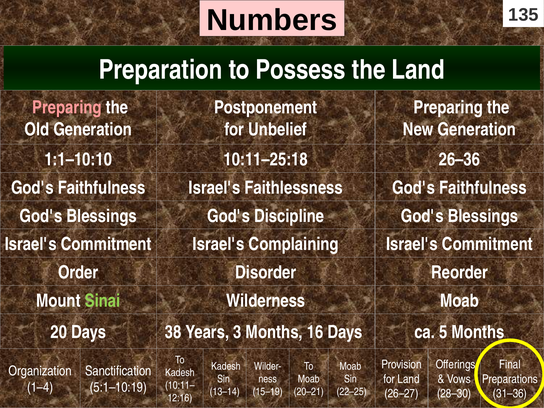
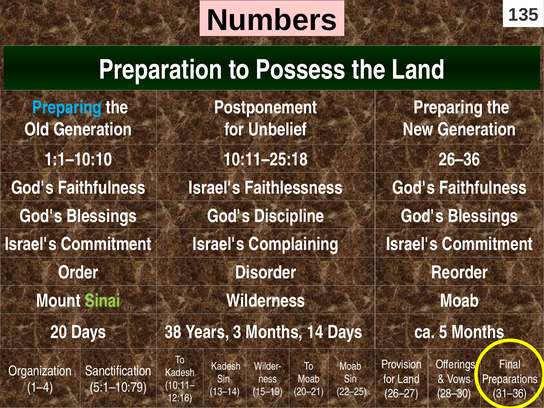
Preparing at (67, 108) colour: pink -> light blue
16: 16 -> 14
5:1–10:19: 5:1–10:19 -> 5:1–10:79
